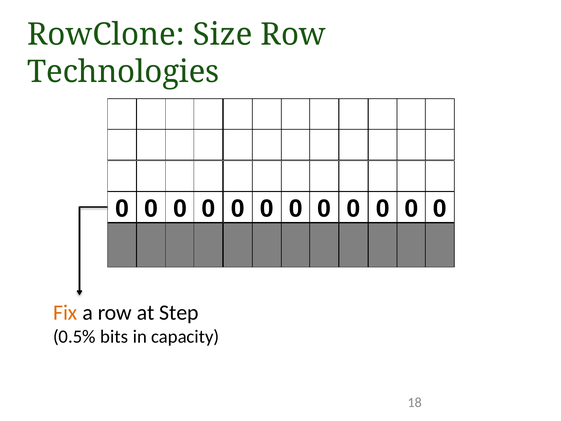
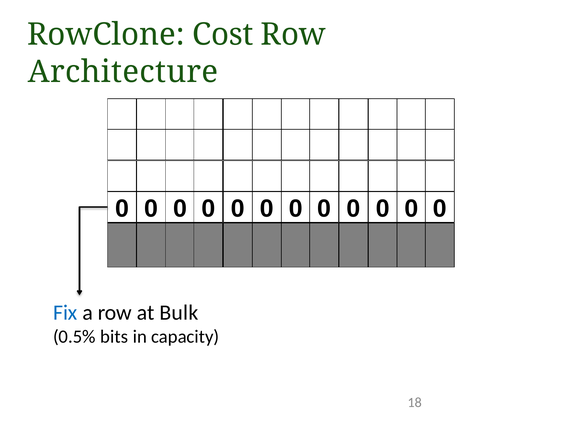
Size: Size -> Cost
Technologies: Technologies -> Architecture
Fix colour: orange -> blue
Step: Step -> Bulk
